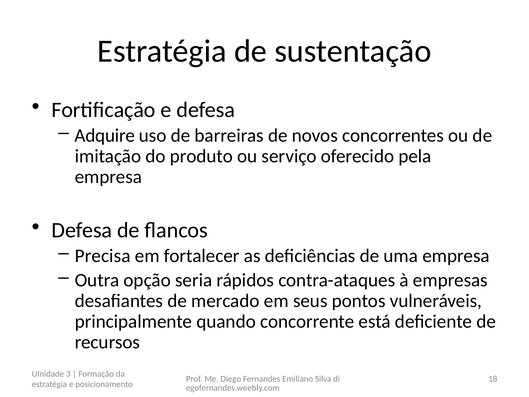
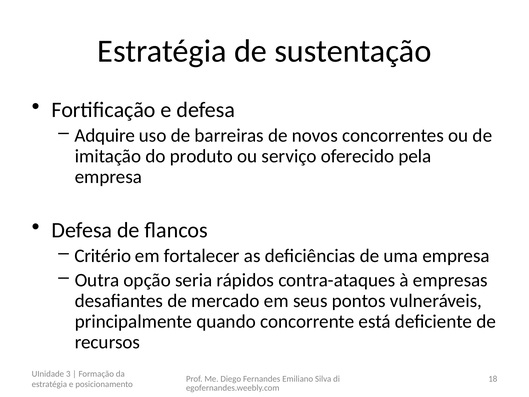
Precisa: Precisa -> Critério
